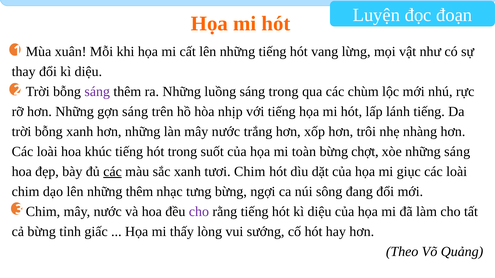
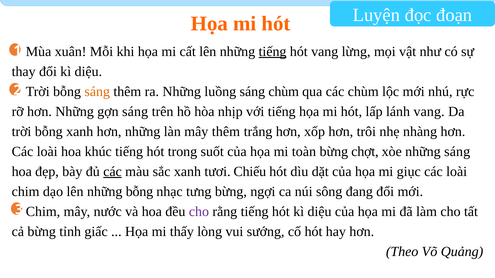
tiếng at (273, 52) underline: none -> present
sáng at (97, 92) colour: purple -> orange
sáng trong: trong -> chùm
lánh tiếng: tiếng -> vang
làn mây nước: nước -> thêm
tươi Chim: Chim -> Chiếu
những thêm: thêm -> bỗng
